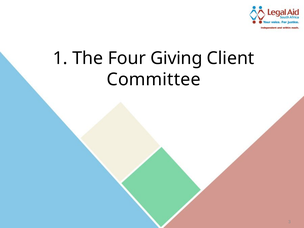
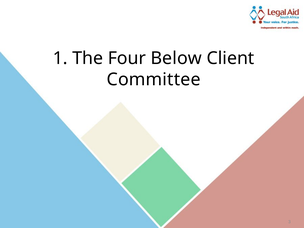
Giving: Giving -> Below
